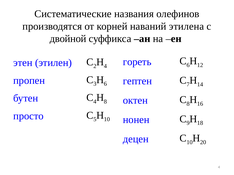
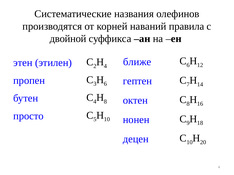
этилена: этилена -> правила
гореть: гореть -> ближе
